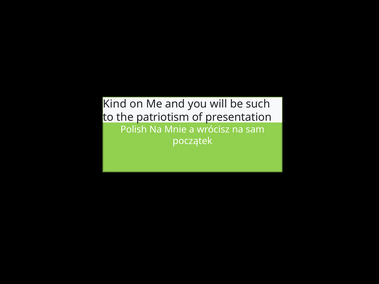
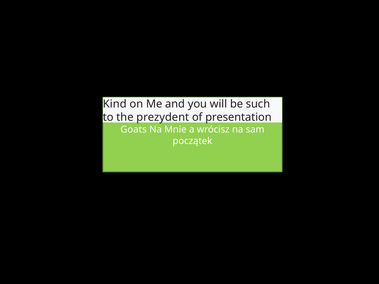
patriotism: patriotism -> prezydent
Polish: Polish -> Goats
